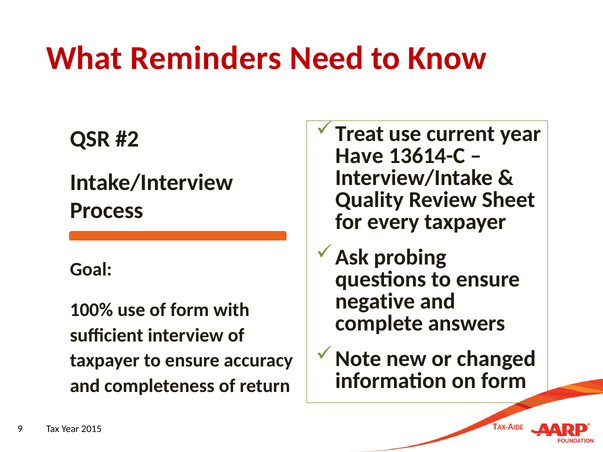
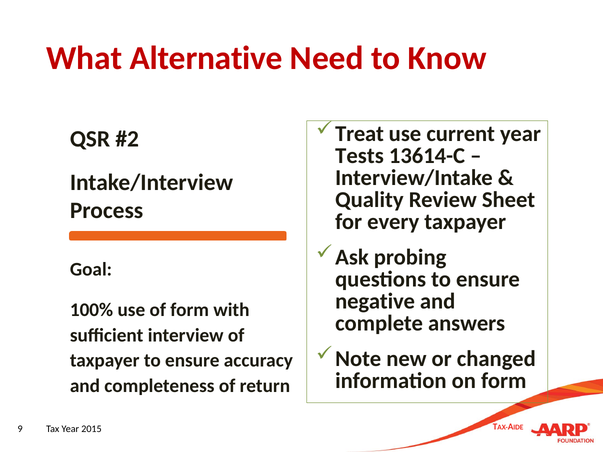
Reminders: Reminders -> Alternative
Have: Have -> Tests
